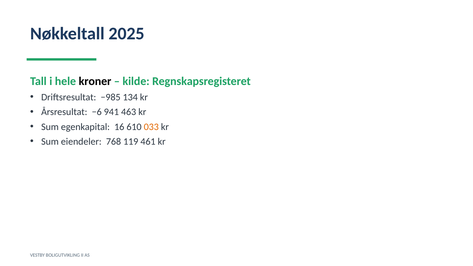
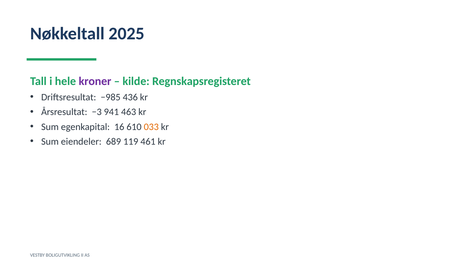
kroner colour: black -> purple
134: 134 -> 436
−6: −6 -> −3
768: 768 -> 689
